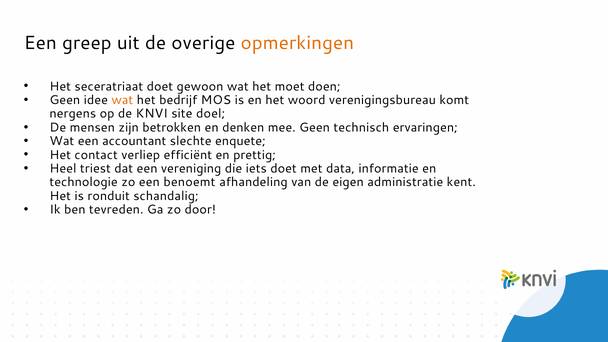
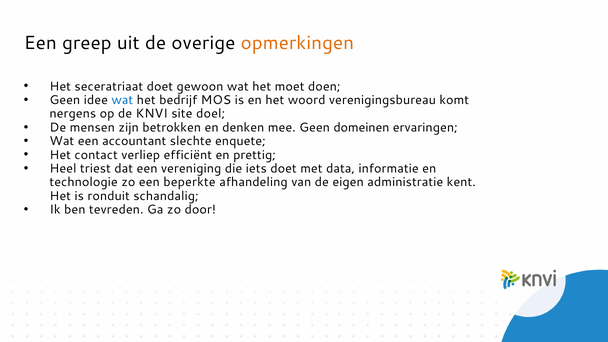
wat at (122, 100) colour: orange -> blue
technisch: technisch -> domeinen
benoemt: benoemt -> beperkte
